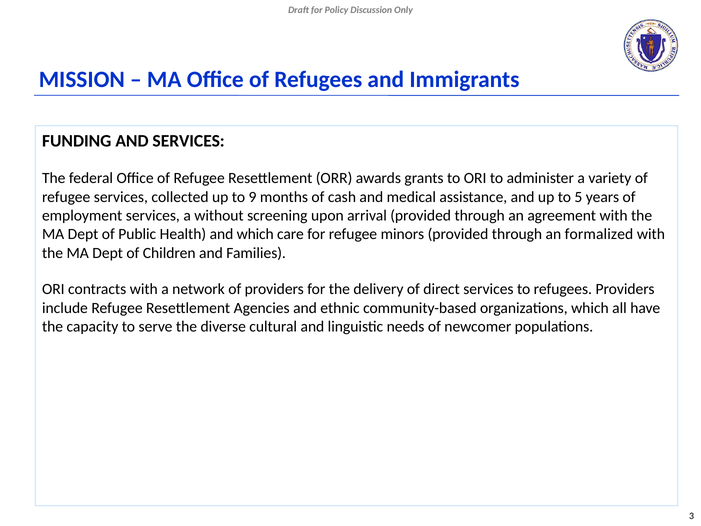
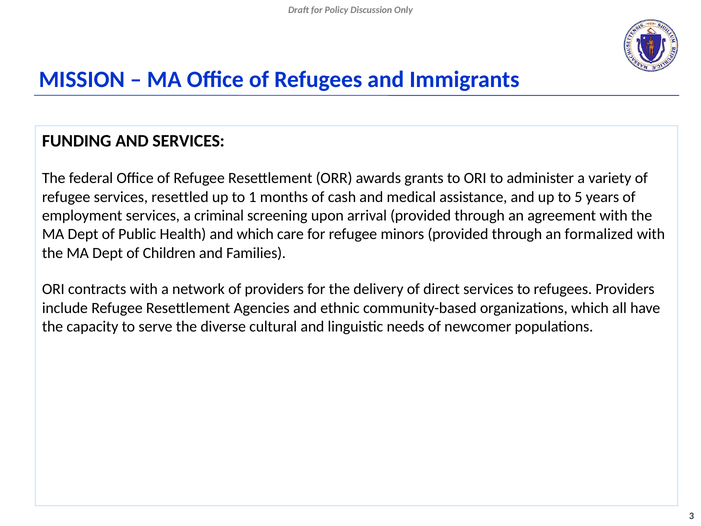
collected: collected -> resettled
9: 9 -> 1
without: without -> criminal
